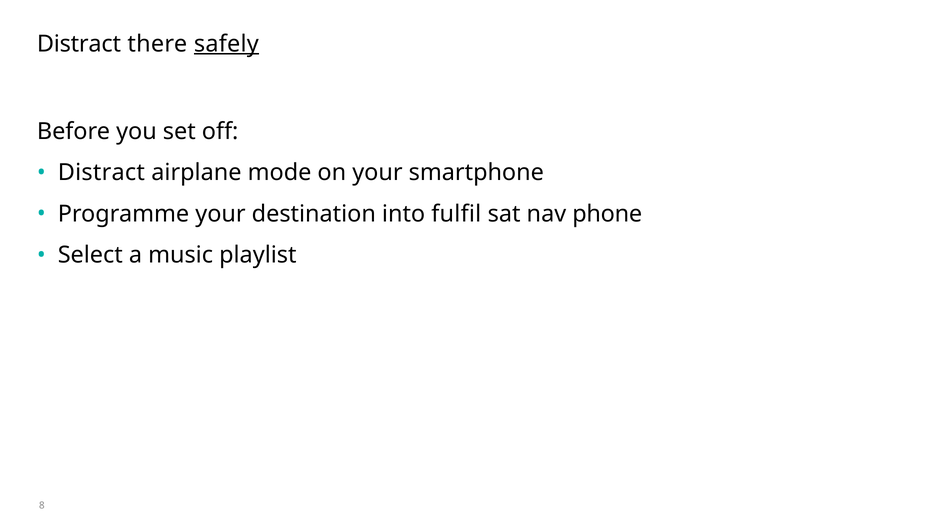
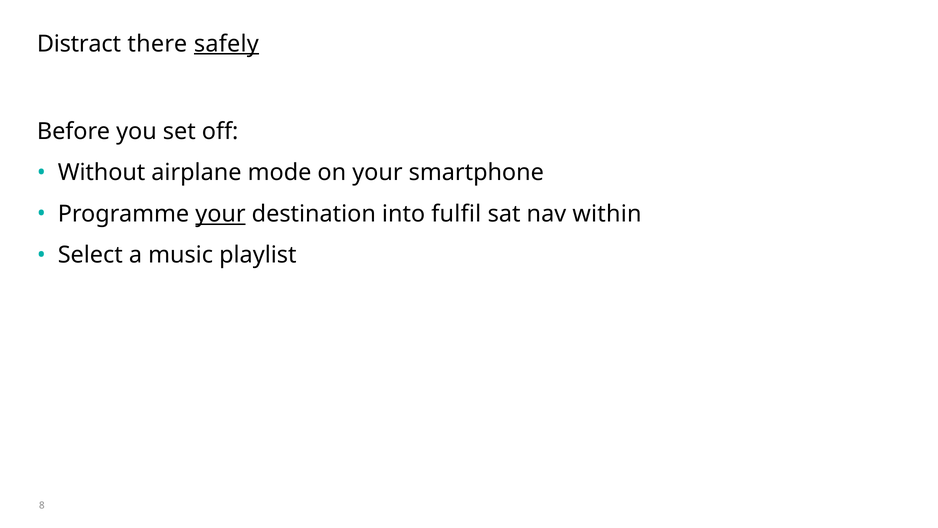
Distract at (101, 173): Distract -> Without
your at (220, 214) underline: none -> present
phone: phone -> within
